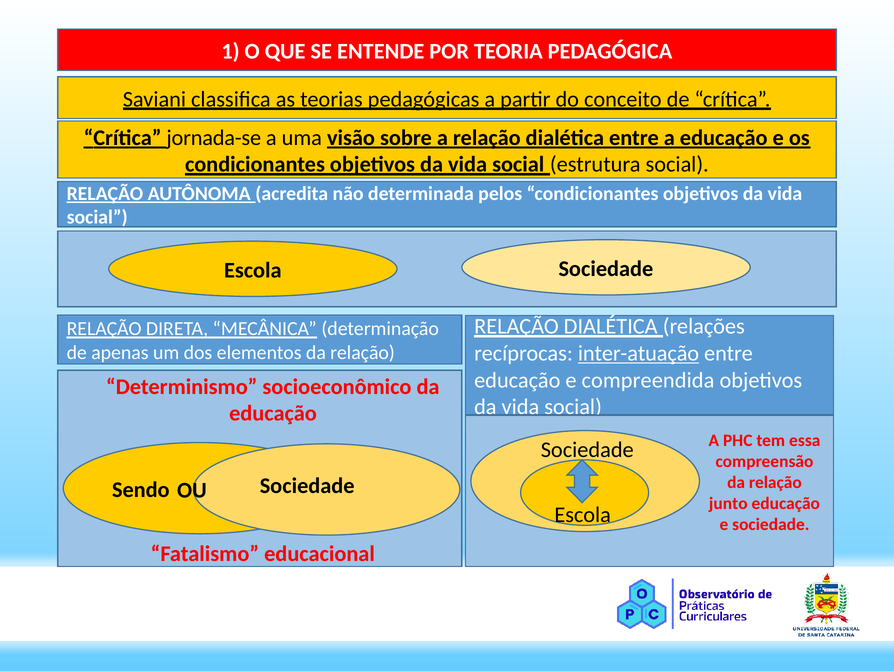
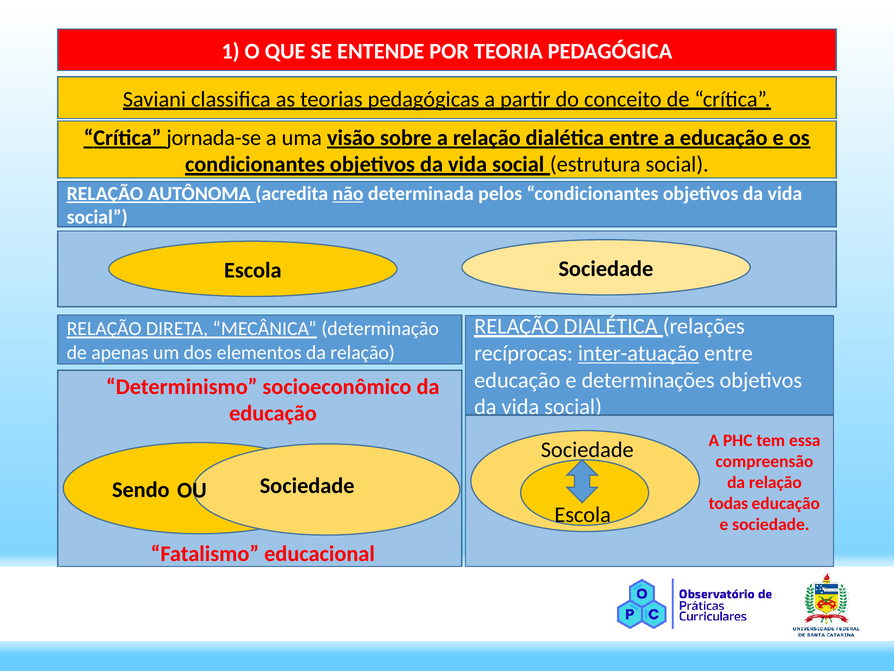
não underline: none -> present
compreendida: compreendida -> determinações
junto: junto -> todas
